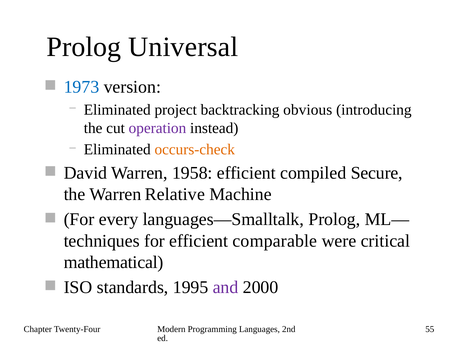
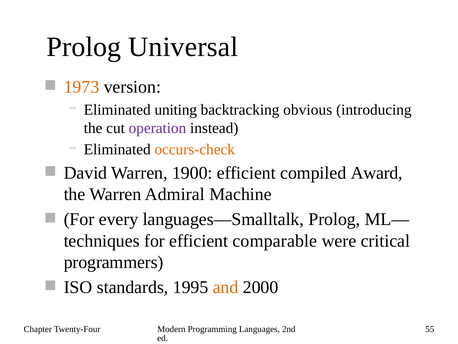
1973 colour: blue -> orange
project: project -> uniting
1958: 1958 -> 1900
Secure: Secure -> Award
Relative: Relative -> Admiral
mathematical: mathematical -> programmers
and colour: purple -> orange
